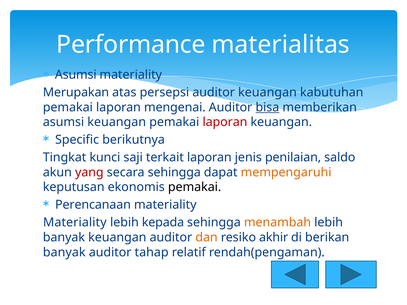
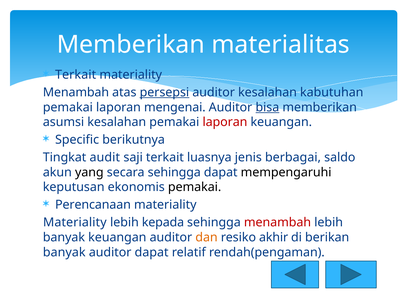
Performance at (131, 45): Performance -> Memberikan
Asumsi at (76, 75): Asumsi -> Terkait
Merupakan at (76, 92): Merupakan -> Menambah
persepsi underline: none -> present
auditor keuangan: keuangan -> kesalahan
asumsi keuangan: keuangan -> kesalahan
kunci: kunci -> audit
terkait laporan: laporan -> luasnya
penilaian: penilaian -> berbagai
yang colour: red -> black
mempengaruhi colour: orange -> black
menambah at (277, 223) colour: orange -> red
auditor tahap: tahap -> dapat
